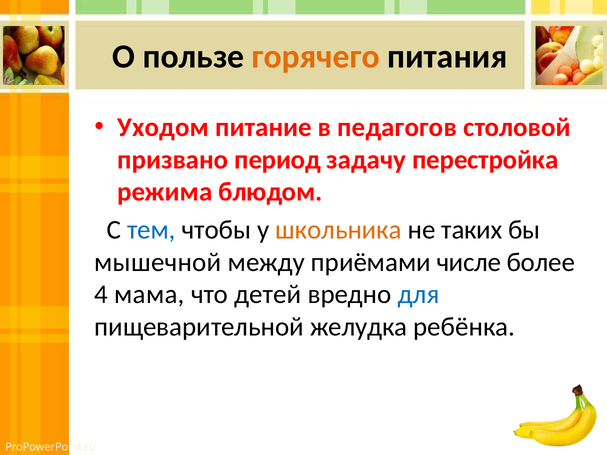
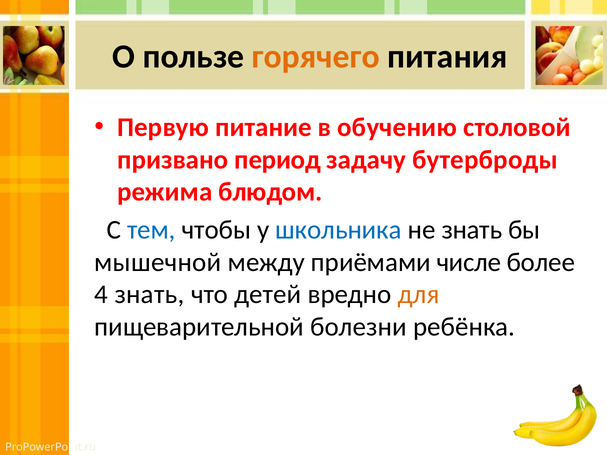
Уходом: Уходом -> Первую
педагогов: педагогов -> обучению
перестройка: перестройка -> бутерброды
школьника colour: orange -> blue
не таких: таких -> знать
4 мама: мама -> знать
для colour: blue -> orange
желудка: желудка -> болезни
